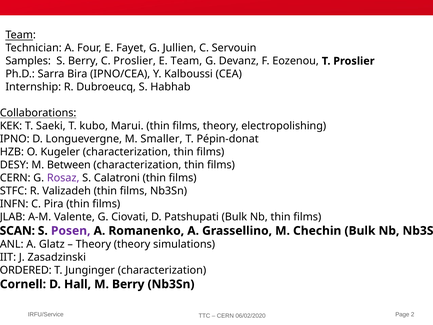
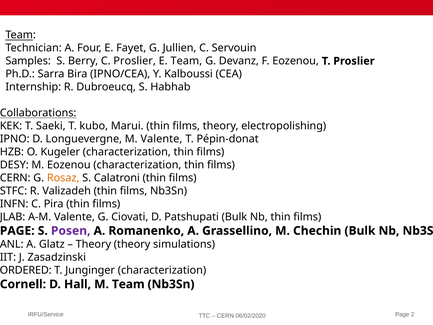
M Smaller: Smaller -> Valente
M Between: Between -> Eozenou
Rosaz colour: purple -> orange
SCAN at (17, 231): SCAN -> PAGE
M Berry: Berry -> Team
